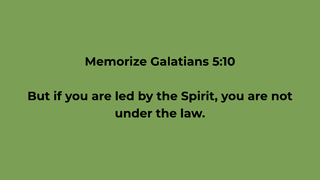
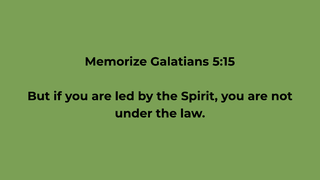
5:10: 5:10 -> 5:15
